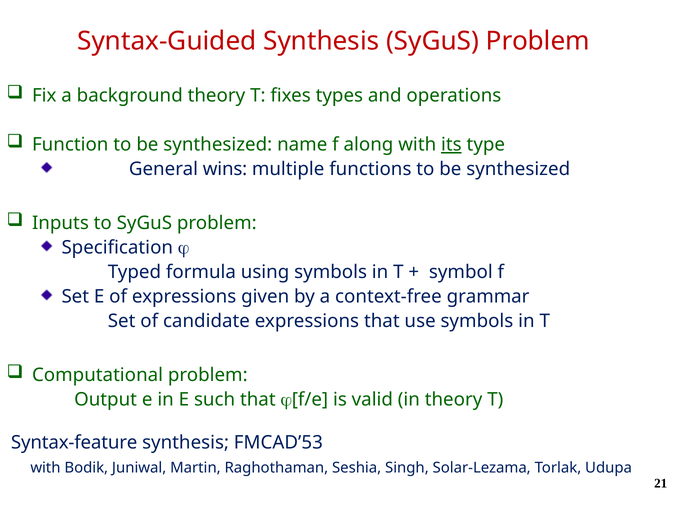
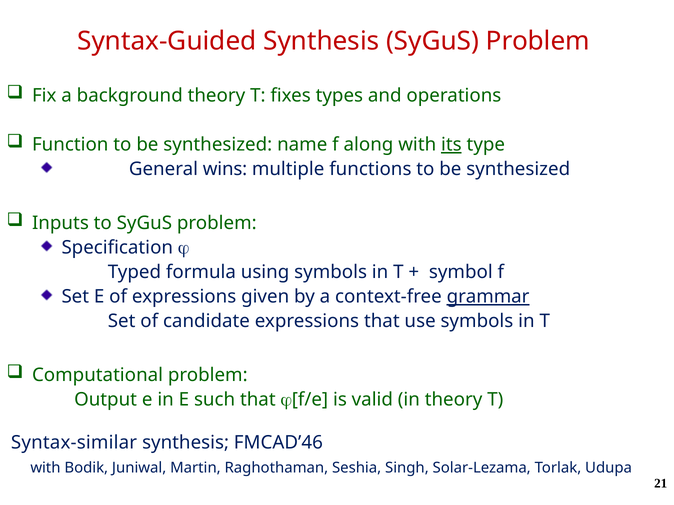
grammar underline: none -> present
Syntax-feature: Syntax-feature -> Syntax-similar
FMCAD’53: FMCAD’53 -> FMCAD’46
